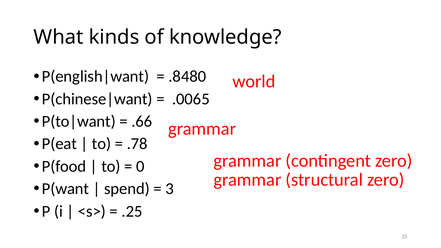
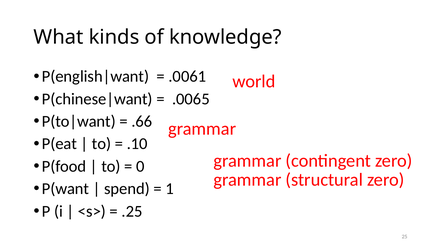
.8480: .8480 -> .0061
.78: .78 -> .10
3: 3 -> 1
